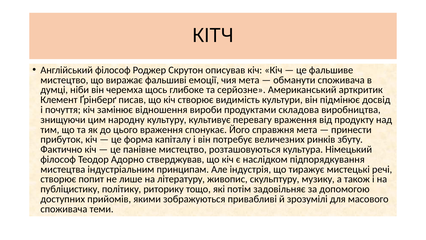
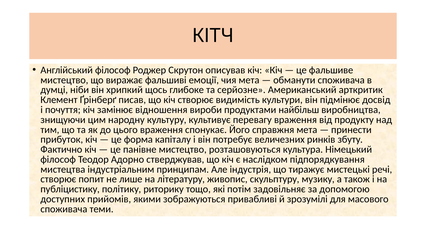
черемха: черемха -> хрипкий
складова: складова -> найбільш
